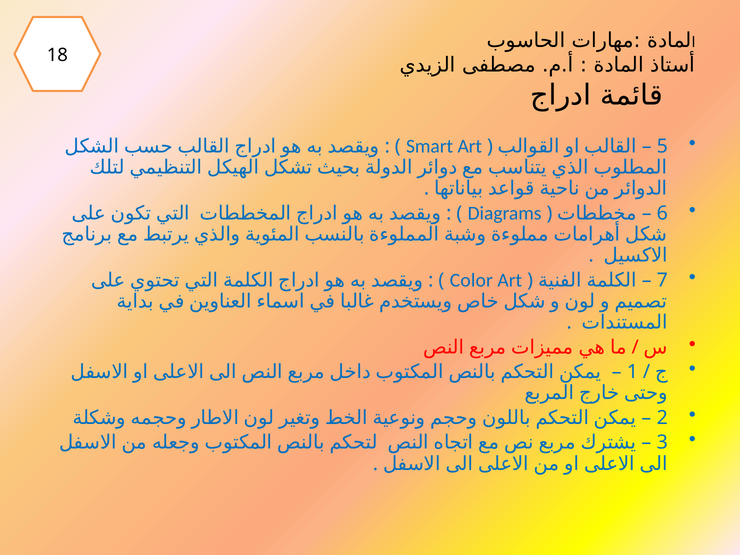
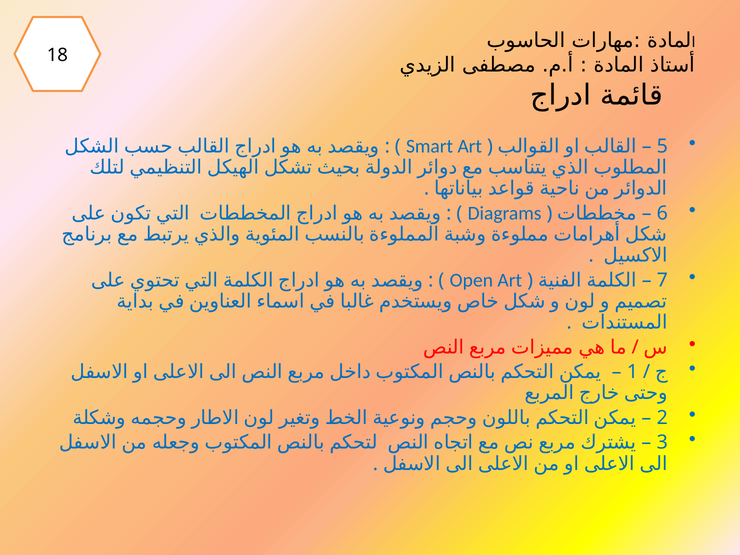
Color: Color -> Open
